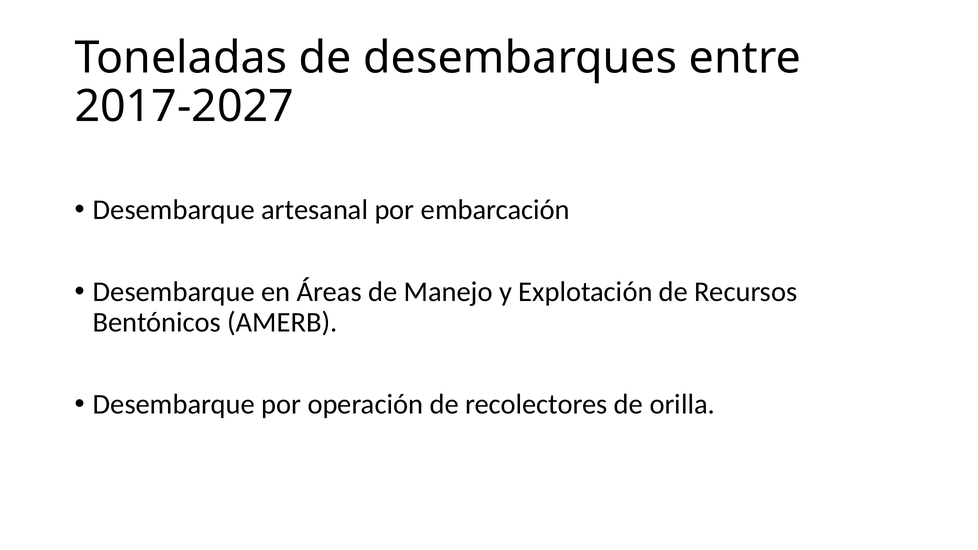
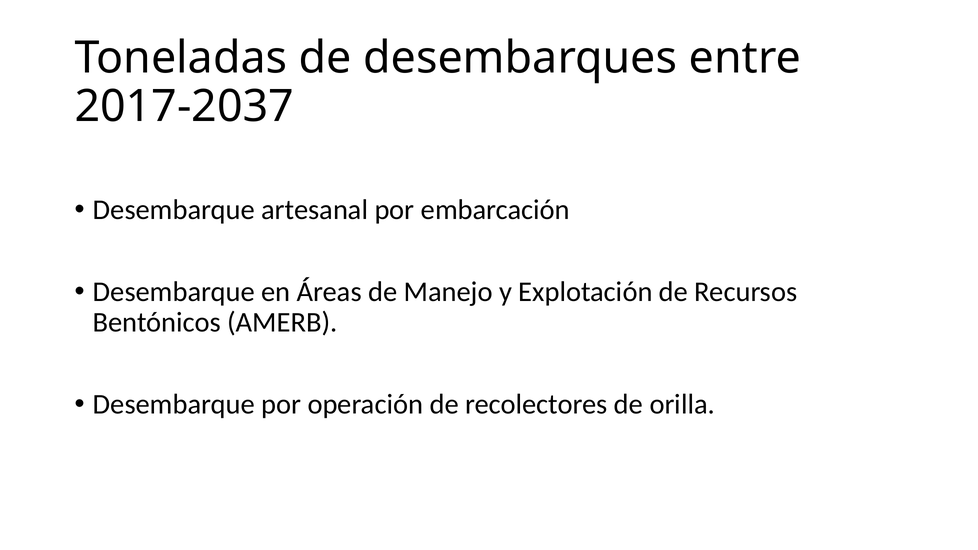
2017-2027: 2017-2027 -> 2017-2037
